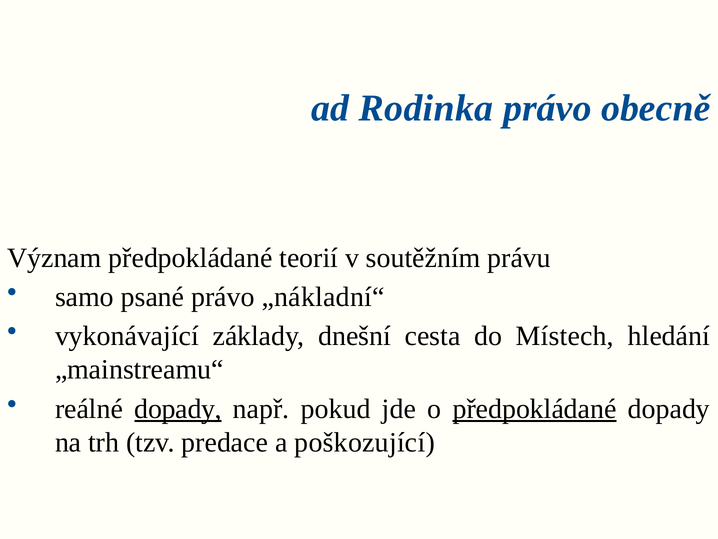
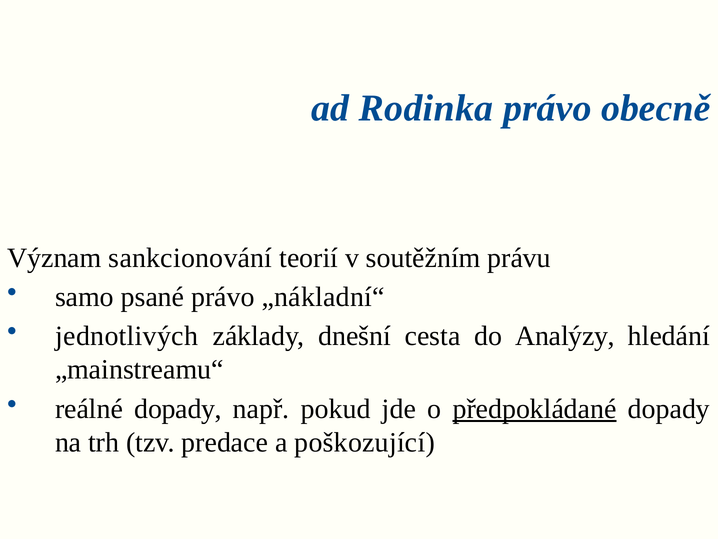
Význam předpokládané: předpokládané -> sankcionování
vykonávající: vykonávající -> jednotlivých
Místech: Místech -> Analýzy
dopady at (178, 409) underline: present -> none
